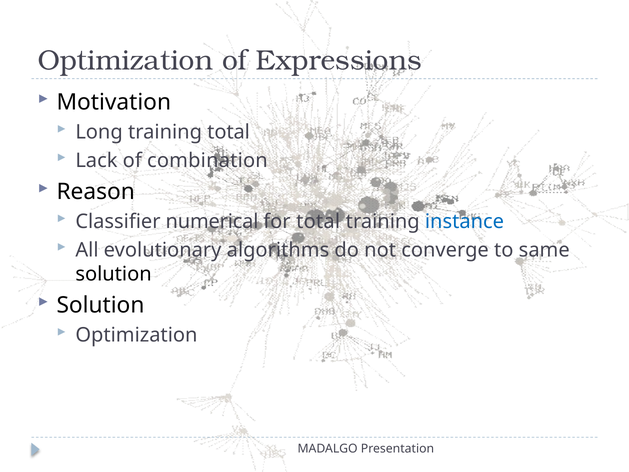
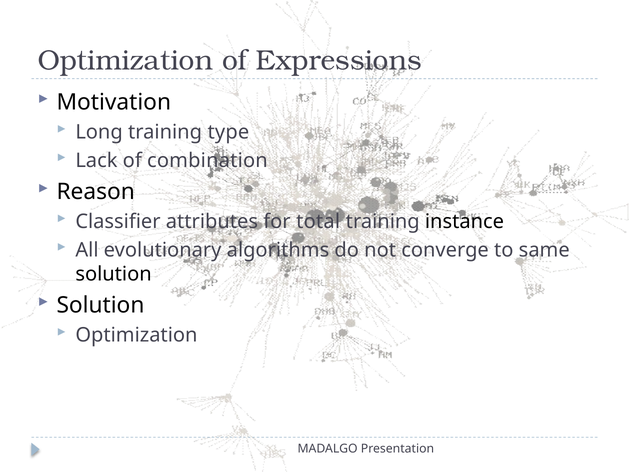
training total: total -> type
numerical: numerical -> attributes
instance colour: blue -> black
